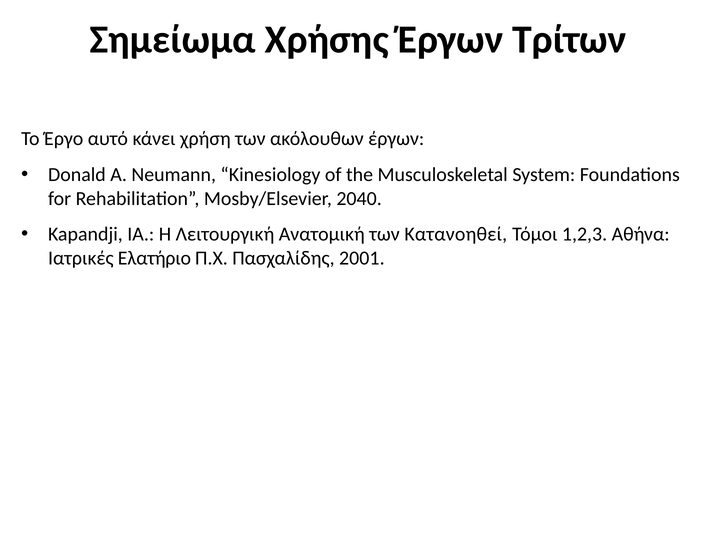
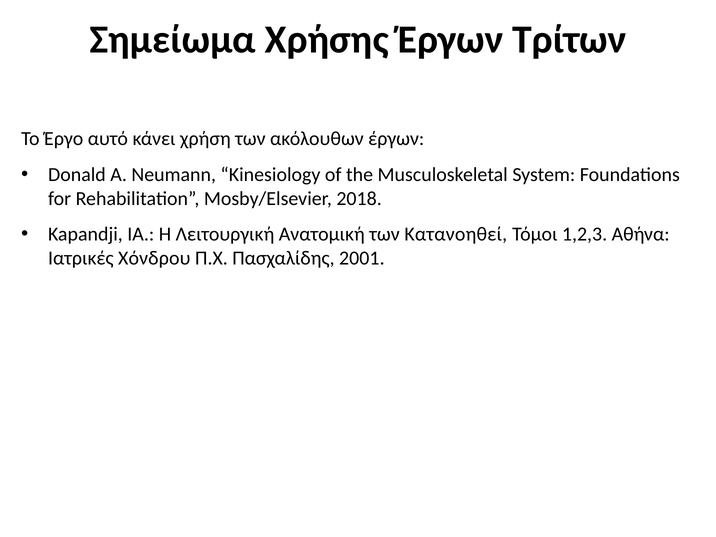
2040: 2040 -> 2018
Ελατήριο: Ελατήριο -> Χόνδρου
